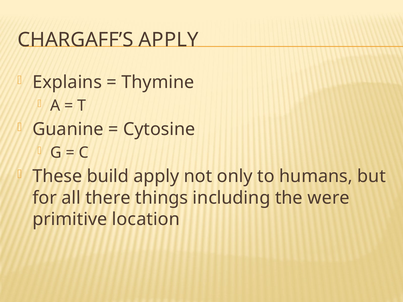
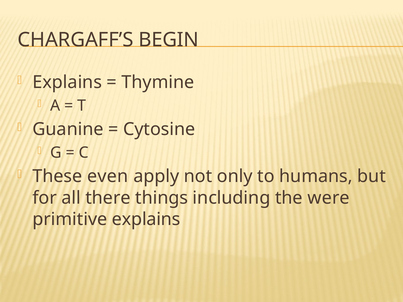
CHARGAFF’S APPLY: APPLY -> BEGIN
build: build -> even
primitive location: location -> explains
